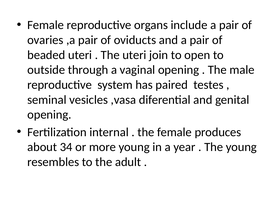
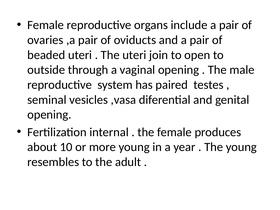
34: 34 -> 10
